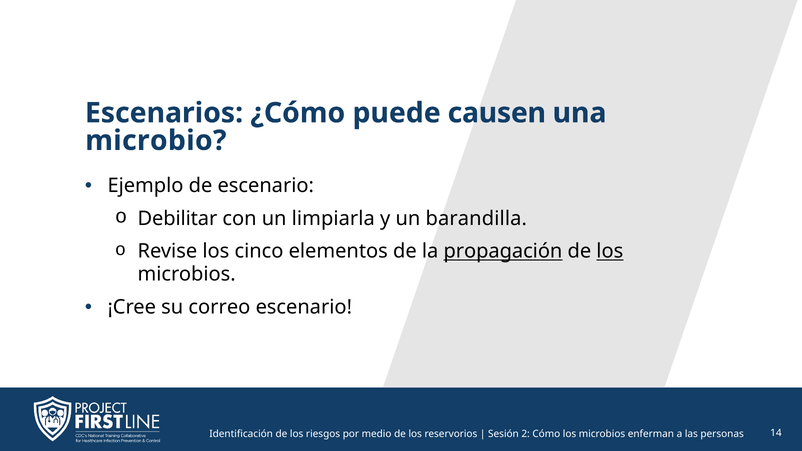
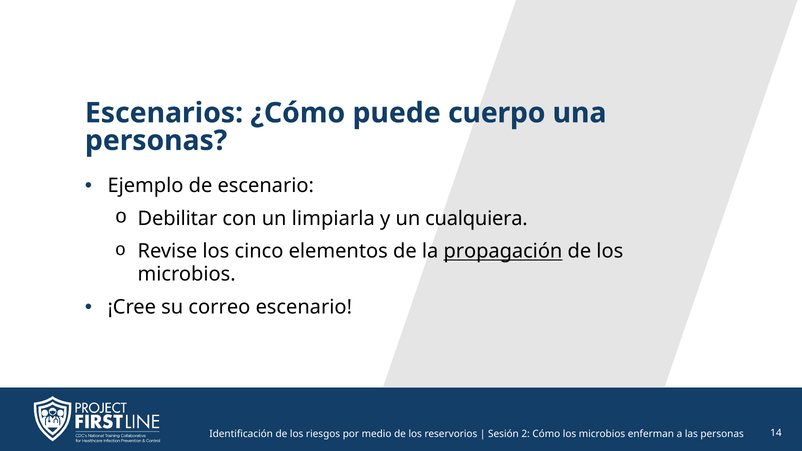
causen: causen -> cuerpo
microbio at (156, 141): microbio -> personas
barandilla: barandilla -> cualquiera
los at (610, 251) underline: present -> none
